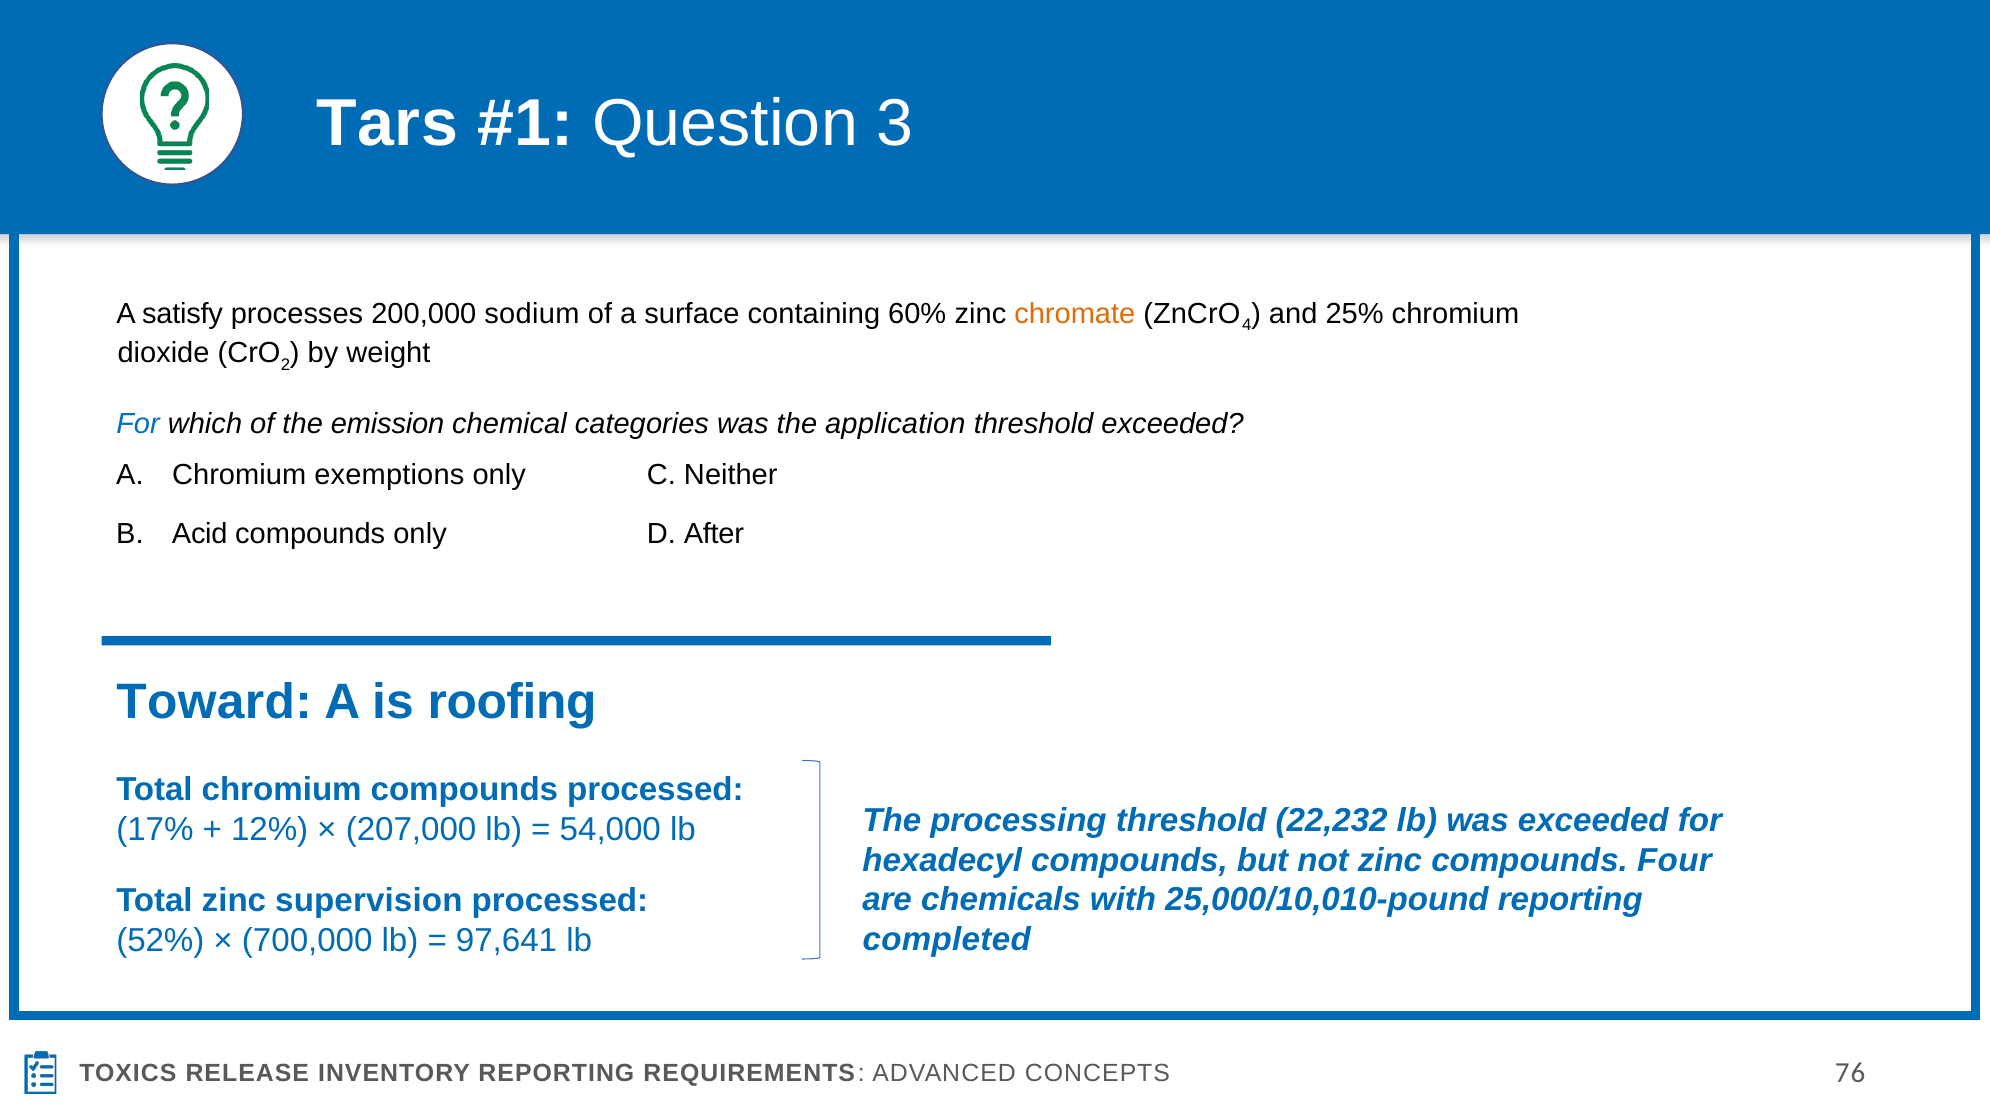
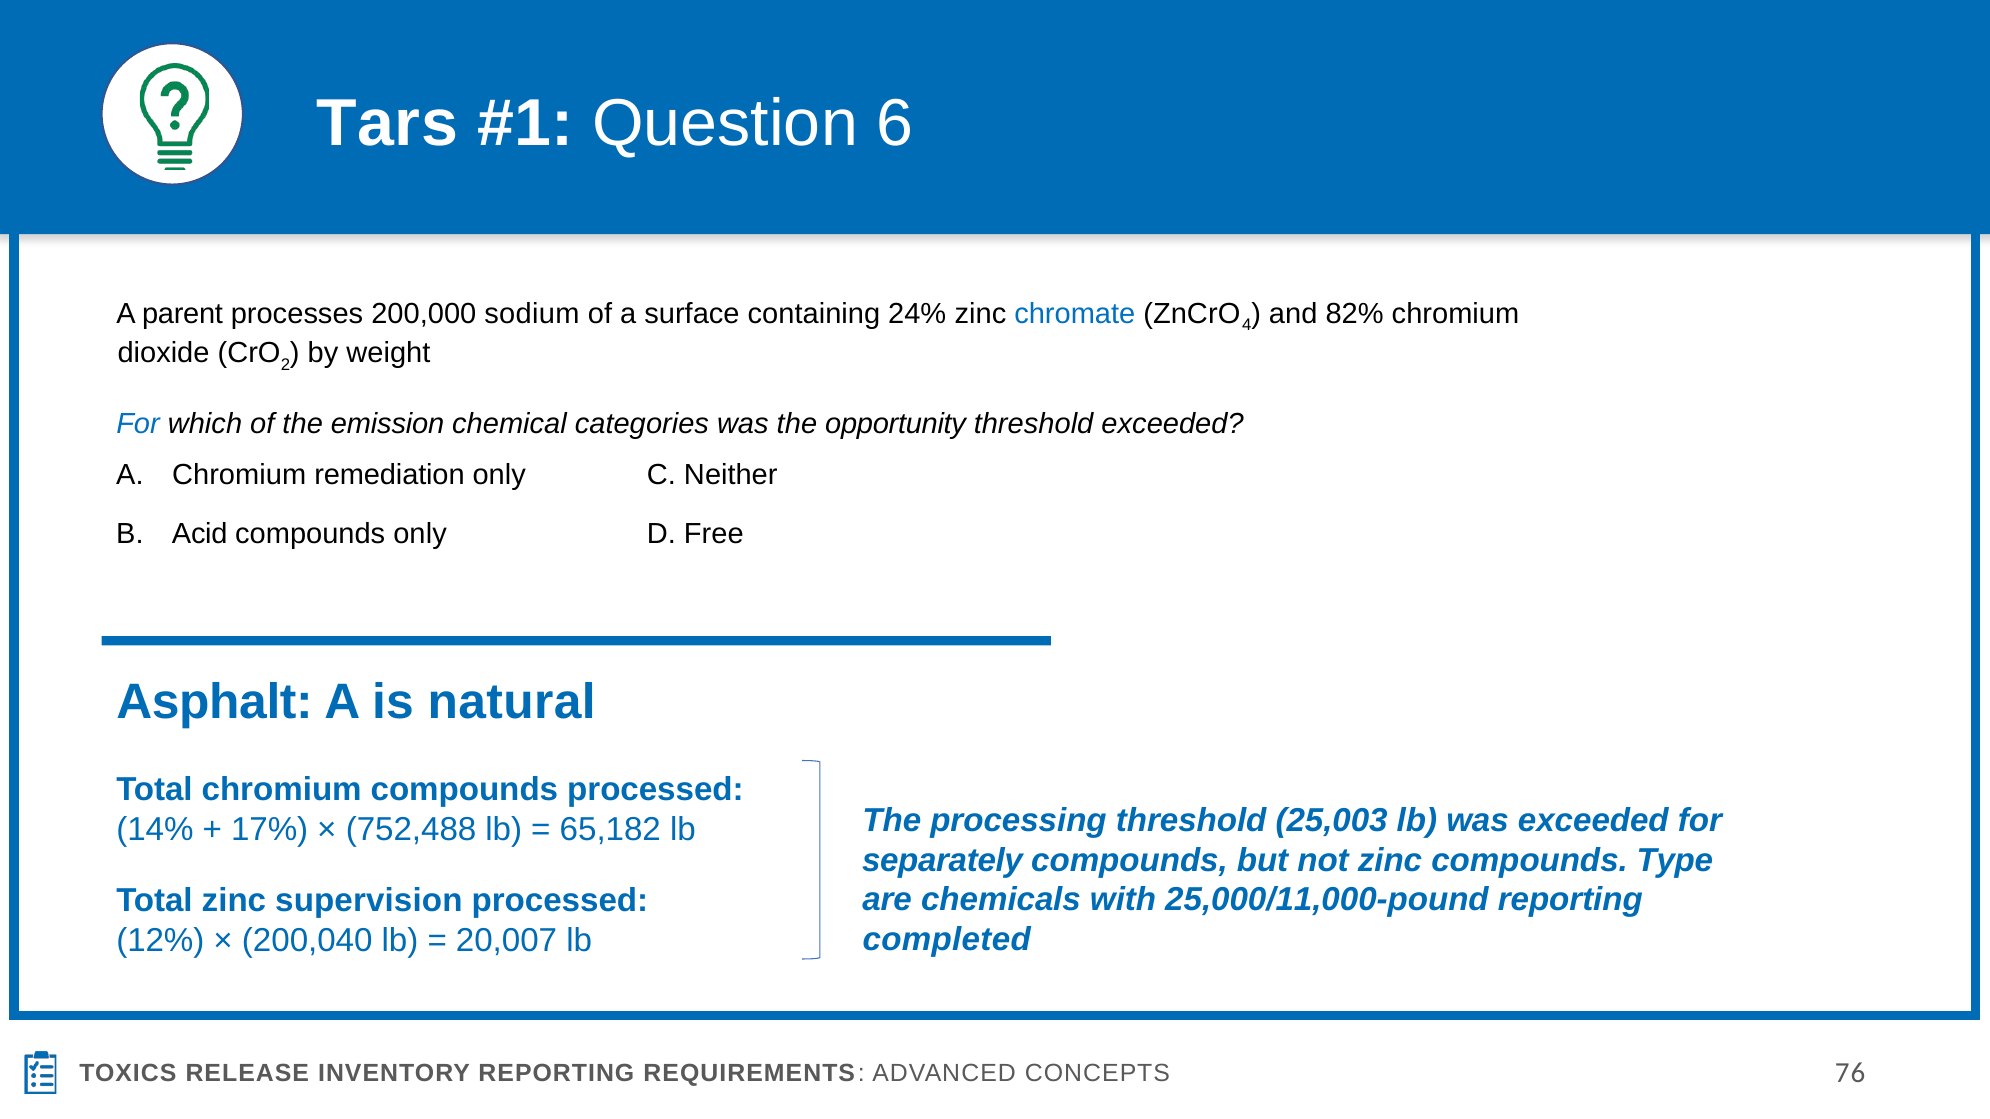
3: 3 -> 6
satisfy: satisfy -> parent
60%: 60% -> 24%
chromate colour: orange -> blue
25%: 25% -> 82%
application: application -> opportunity
exemptions: exemptions -> remediation
After: After -> Free
Toward: Toward -> Asphalt
roofing: roofing -> natural
22,232: 22,232 -> 25,003
17%: 17% -> 14%
12%: 12% -> 17%
207,000: 207,000 -> 752,488
54,000: 54,000 -> 65,182
hexadecyl: hexadecyl -> separately
Four: Four -> Type
25,000/10,010-pound: 25,000/10,010-pound -> 25,000/11,000-pound
52%: 52% -> 12%
700,000: 700,000 -> 200,040
97,641: 97,641 -> 20,007
